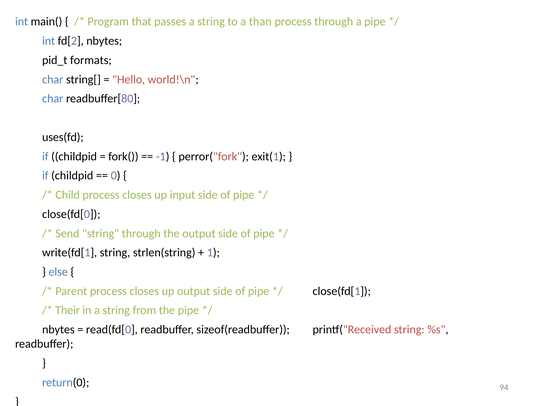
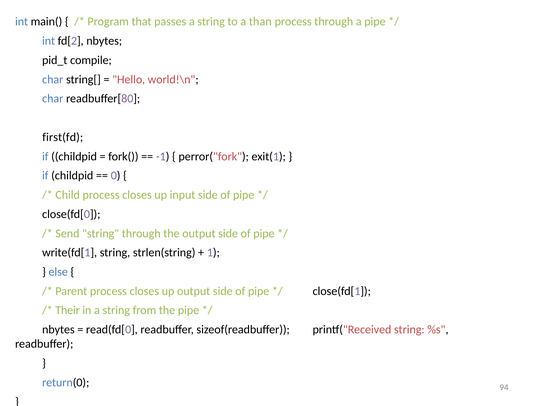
formats: formats -> compile
uses(fd: uses(fd -> first(fd
